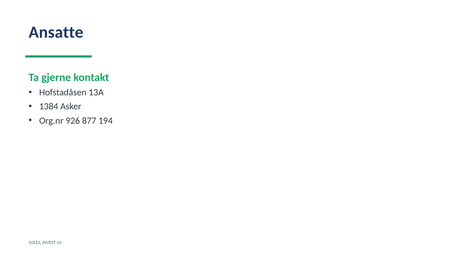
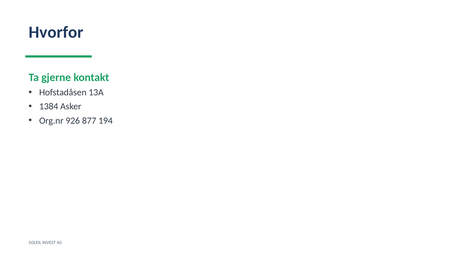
Ansatte: Ansatte -> Hvorfor
